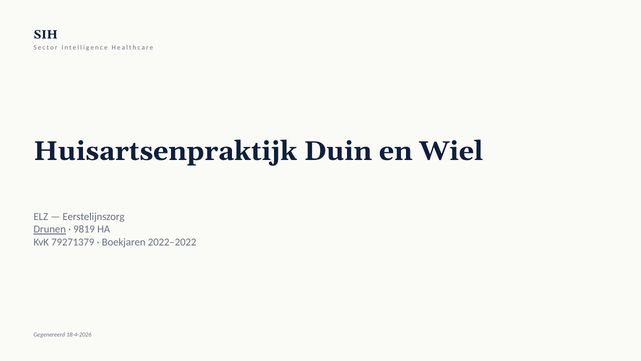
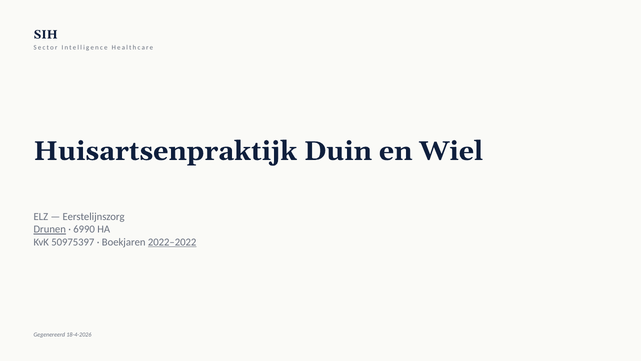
9819: 9819 -> 6990
79271379: 79271379 -> 50975397
2022–2022 underline: none -> present
